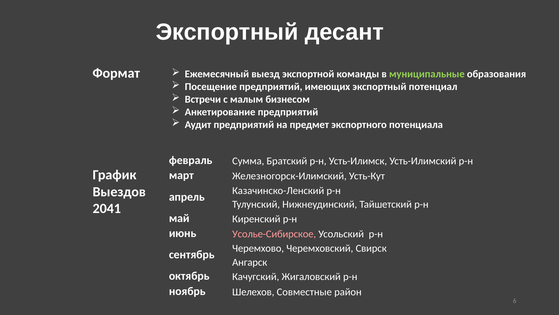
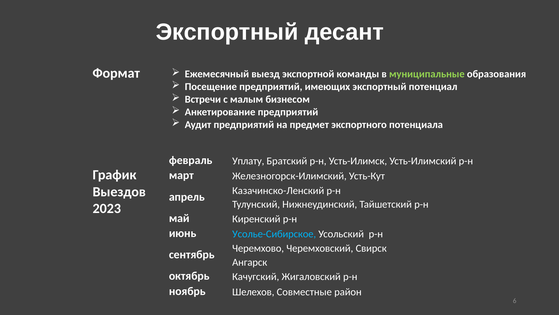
Сумма: Сумма -> Уплату
2041: 2041 -> 2023
Усолье-Сибирское colour: pink -> light blue
